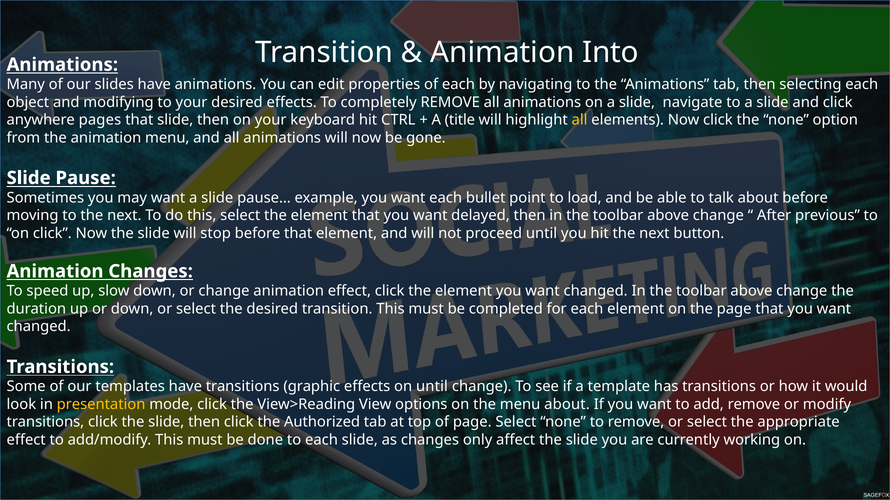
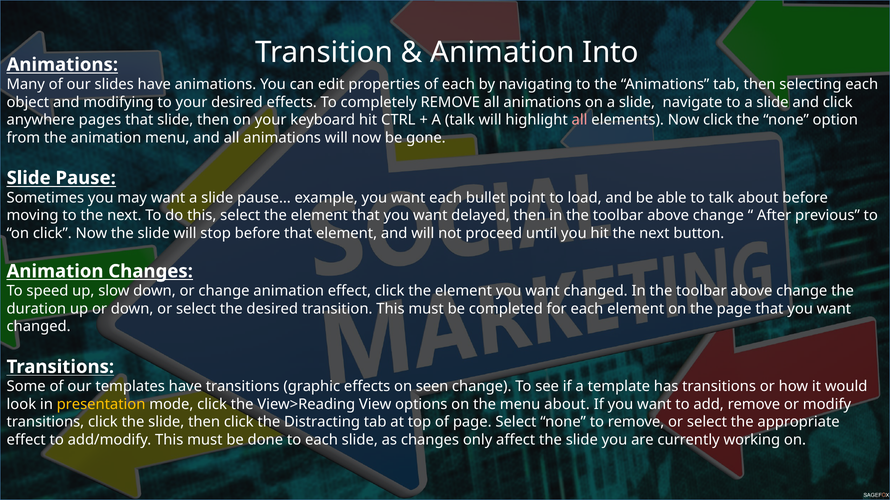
A title: title -> talk
all at (580, 120) colour: yellow -> pink
on until: until -> seen
Authorized: Authorized -> Distracting
